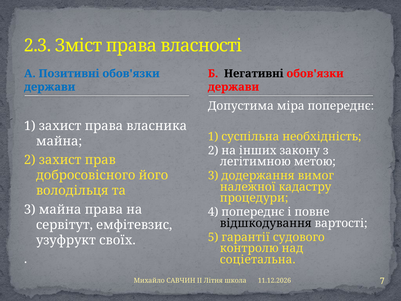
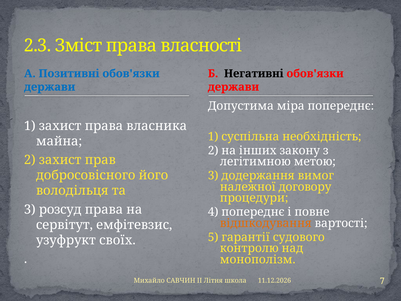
кадастру: кадастру -> договору
3 майна: майна -> розсуд
відшкодування colour: black -> orange
соціетальна: соціетальна -> монополізм
